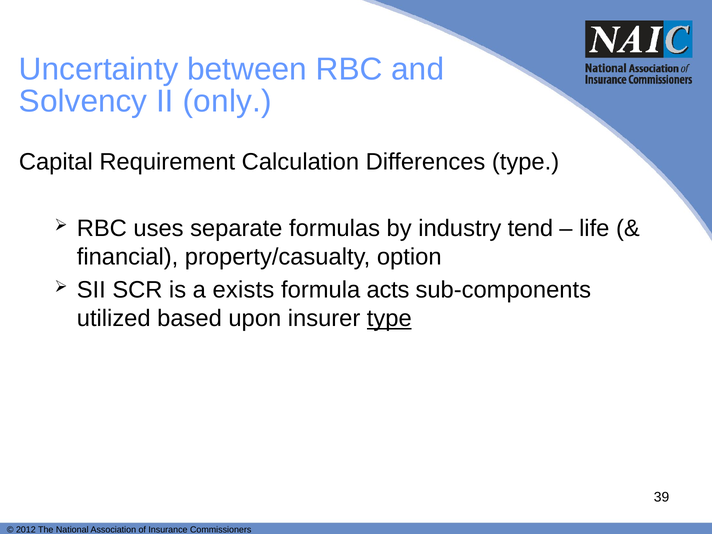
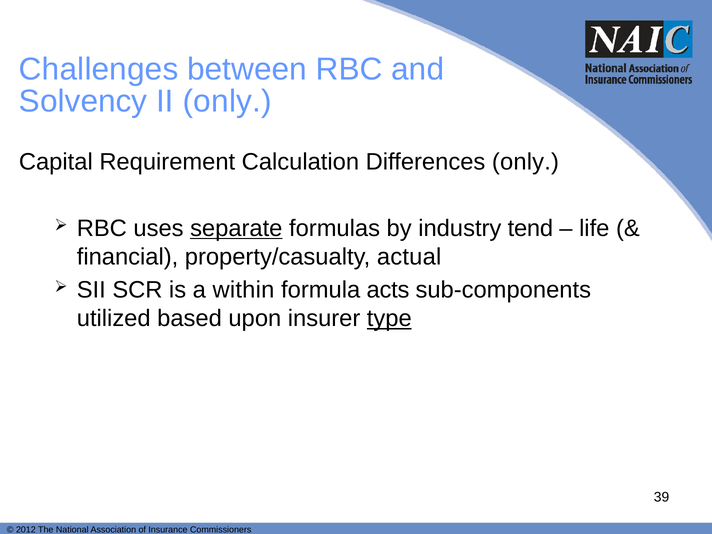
Uncertainty: Uncertainty -> Challenges
Differences type: type -> only
separate underline: none -> present
option: option -> actual
exists: exists -> within
